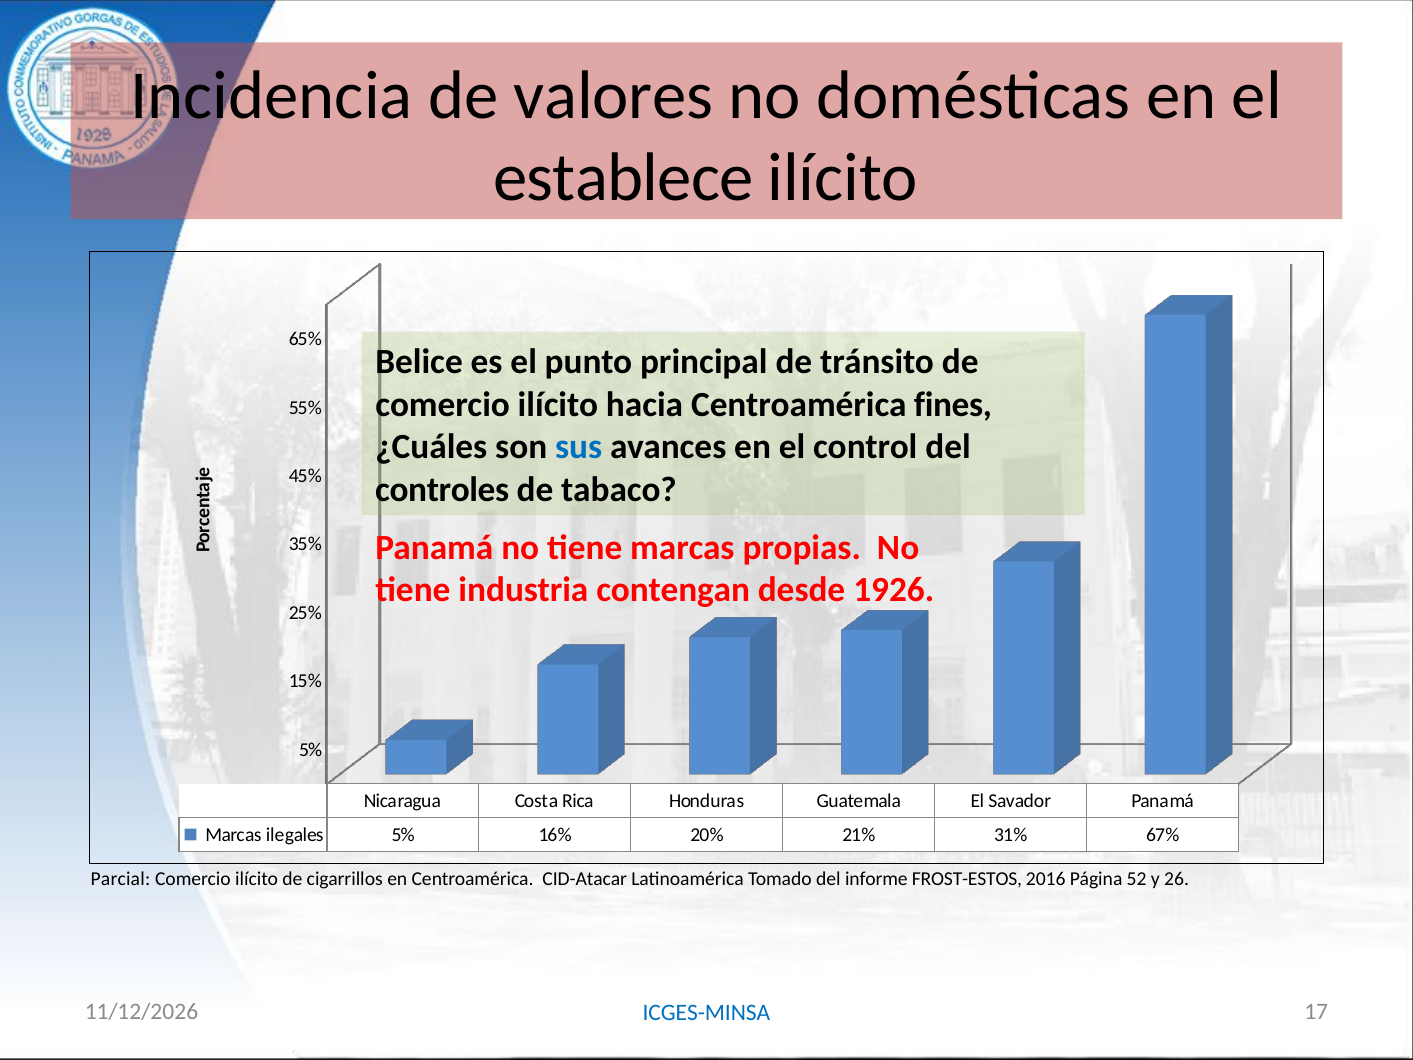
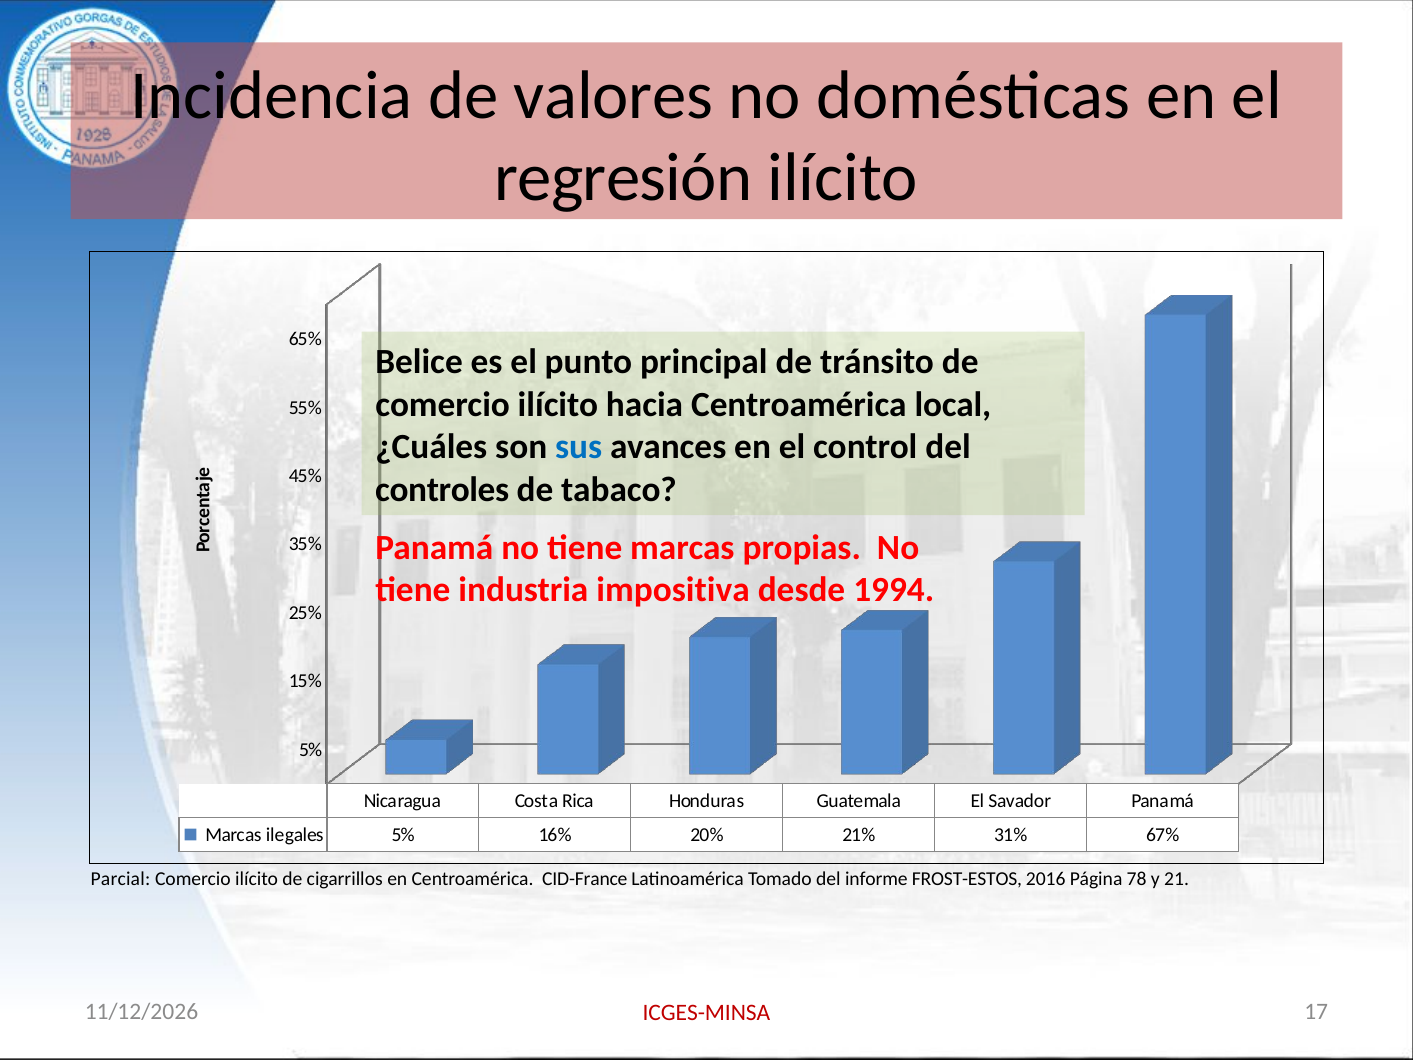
establece: establece -> regresión
fines: fines -> local
contengan: contengan -> impositiva
1926: 1926 -> 1994
CID-Atacar: CID-Atacar -> CID-France
52: 52 -> 78
26: 26 -> 21
ICGES-MINSA colour: blue -> red
